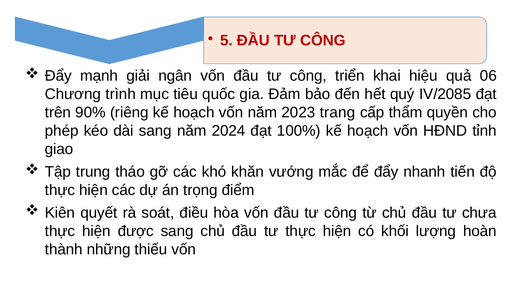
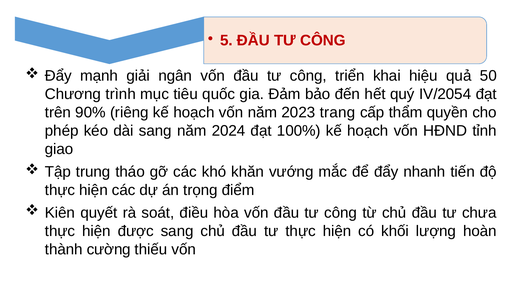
06: 06 -> 50
IV/2085: IV/2085 -> IV/2054
những: những -> cường
